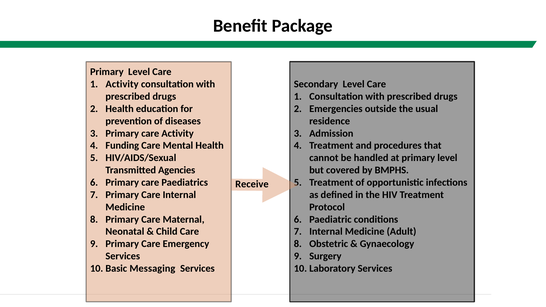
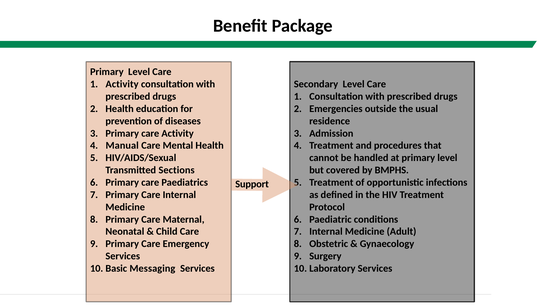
Funding: Funding -> Manual
Agencies: Agencies -> Sections
Receive: Receive -> Support
